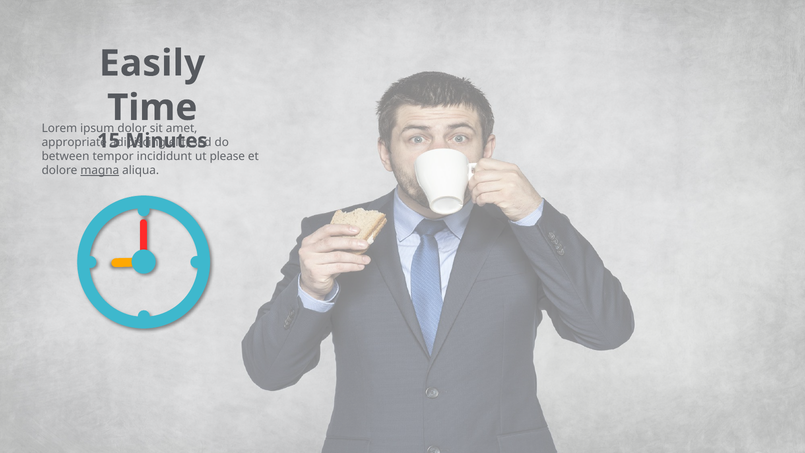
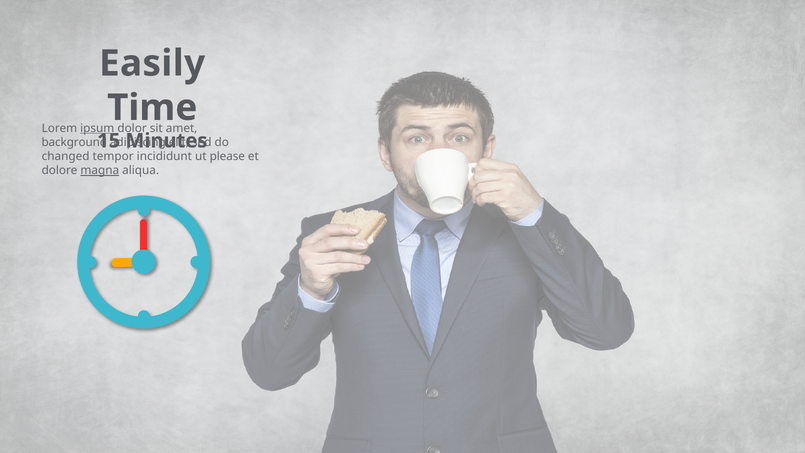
ipsum underline: none -> present
appropriate: appropriate -> background
between: between -> changed
